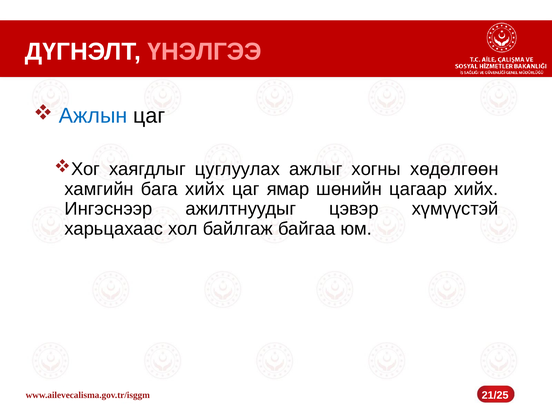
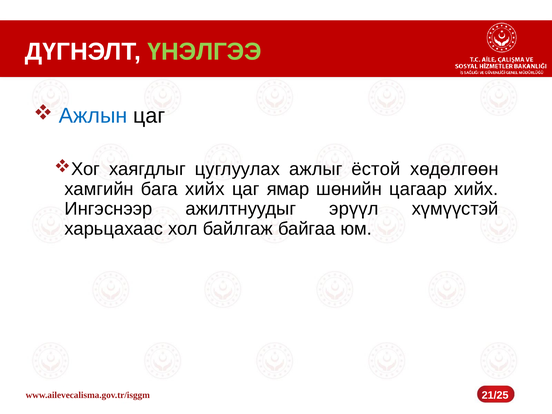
ҮНЭЛГЭЭ colour: pink -> light green
хогны: хогны -> ёстой
цэвэр: цэвэр -> эрүүл
